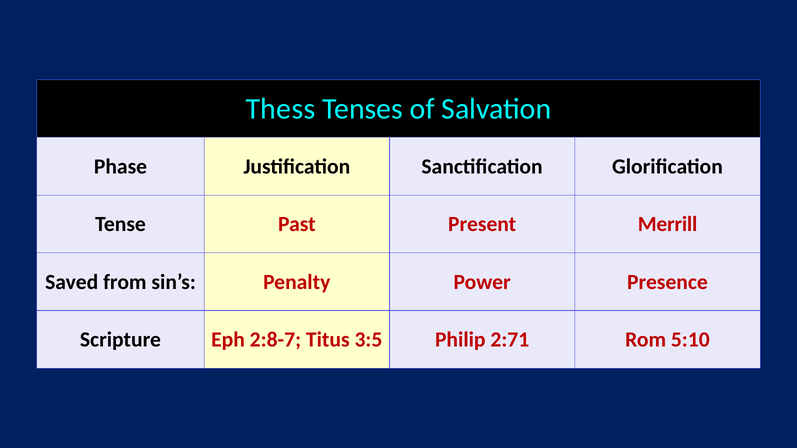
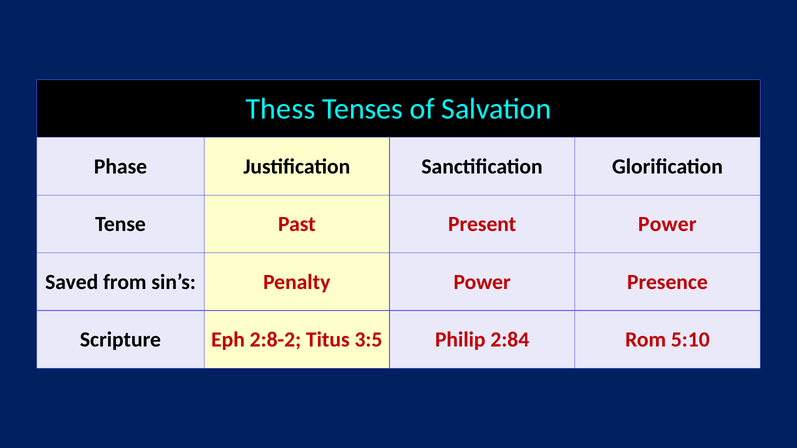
Present Merrill: Merrill -> Power
2:8-7: 2:8-7 -> 2:8-2
2:71: 2:71 -> 2:84
